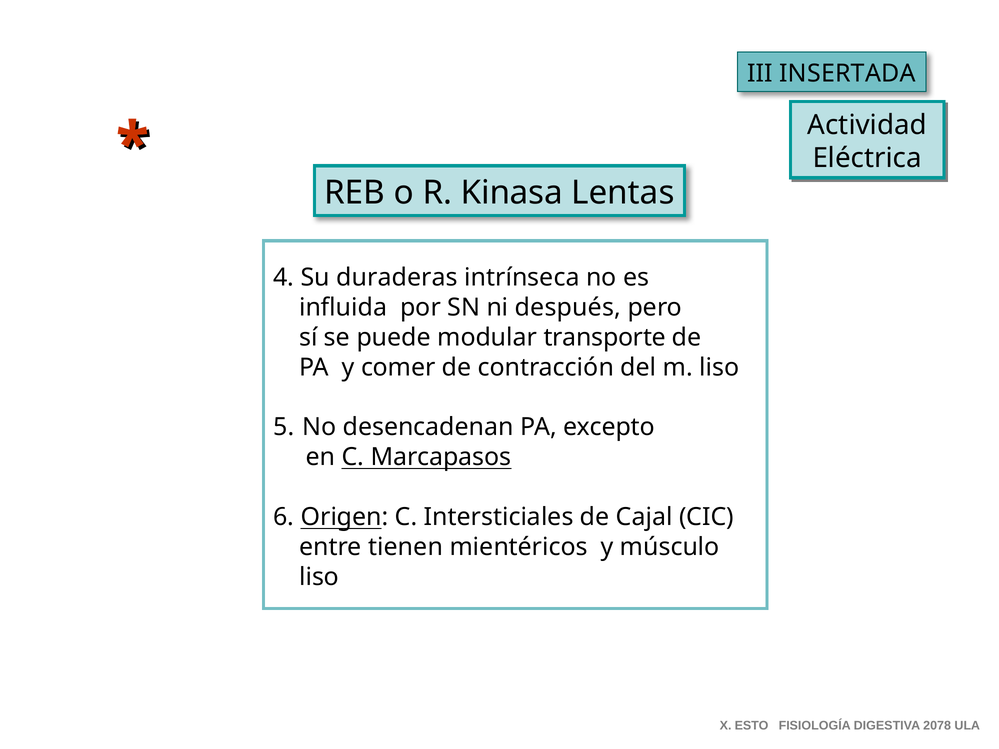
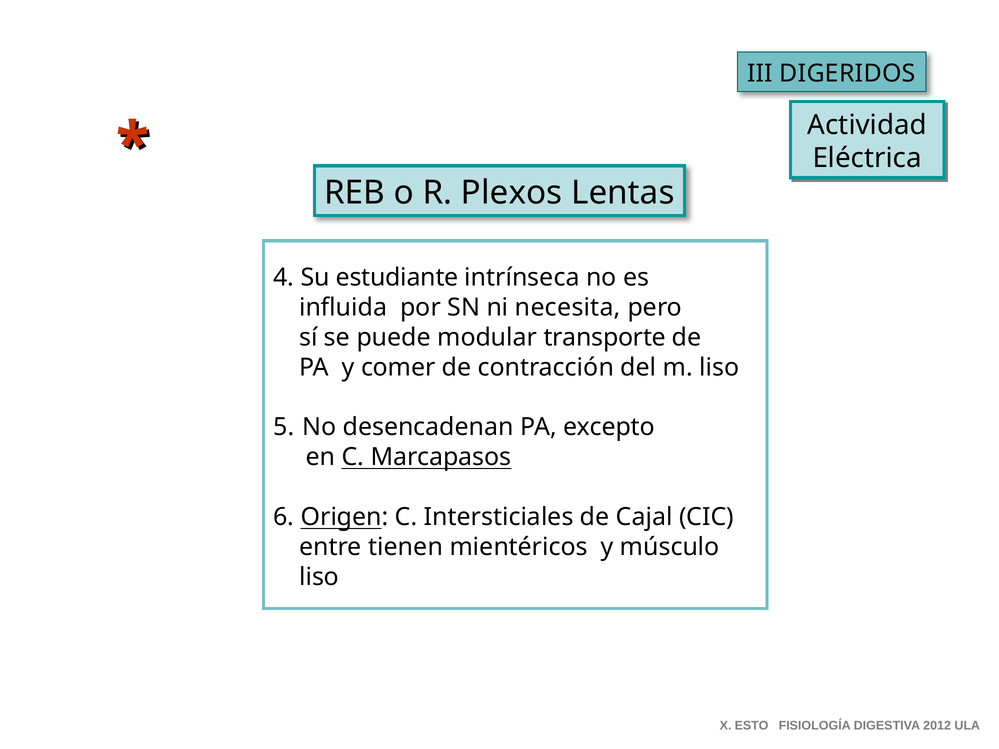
INSERTADA: INSERTADA -> DIGERIDOS
Kinasa: Kinasa -> Plexos
duraderas: duraderas -> estudiante
después: después -> necesita
2078: 2078 -> 2012
